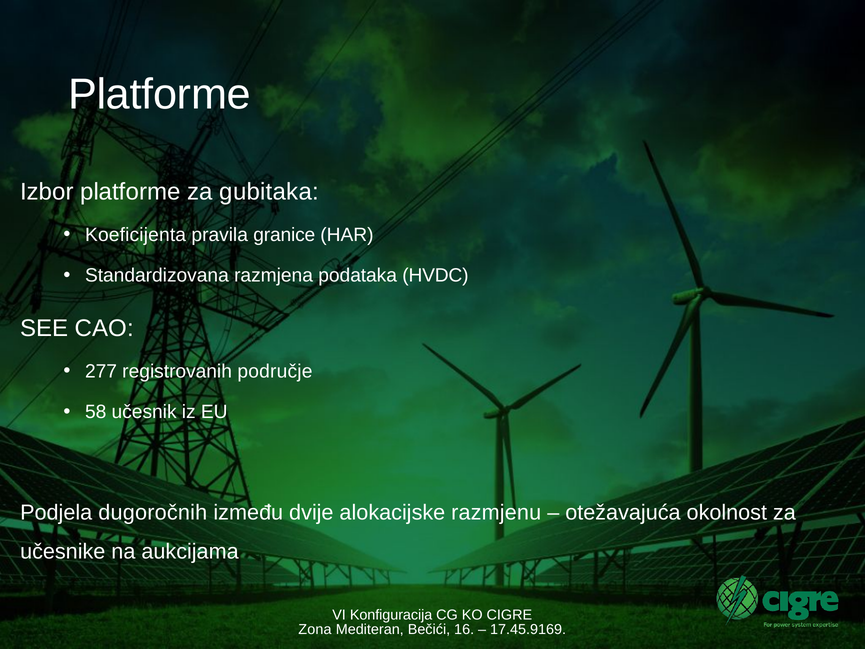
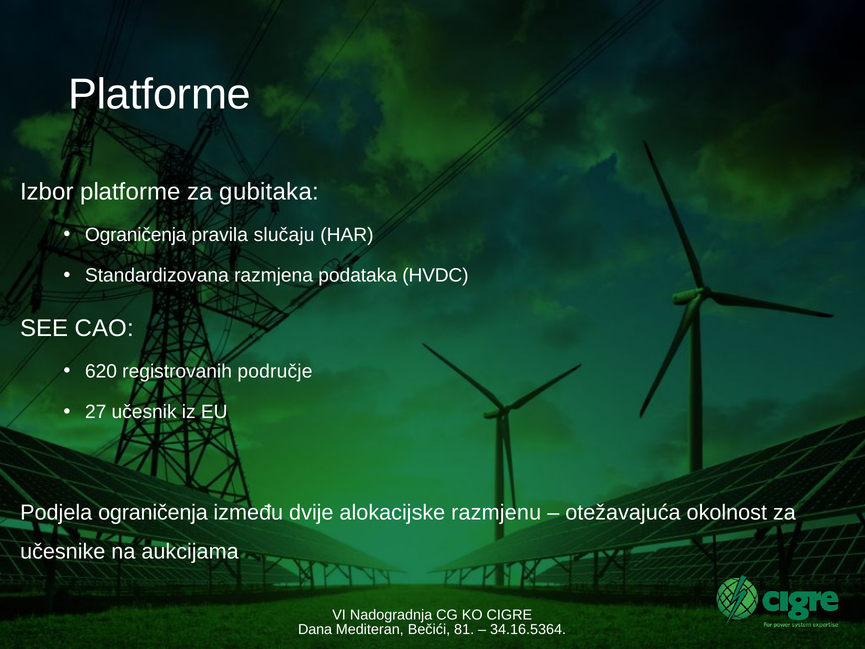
Koeficijenta at (136, 235): Koeficijenta -> Ograničenja
granice: granice -> slučaju
277: 277 -> 620
58: 58 -> 27
Podjela dugoročnih: dugoročnih -> ograničenja
Konfiguracija: Konfiguracija -> Nadogradnja
Zona: Zona -> Dana
16: 16 -> 81
17.45.9169: 17.45.9169 -> 34.16.5364
